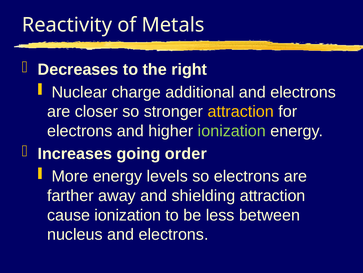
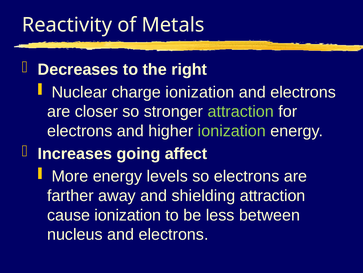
charge additional: additional -> ionization
attraction at (241, 111) colour: yellow -> light green
order: order -> affect
